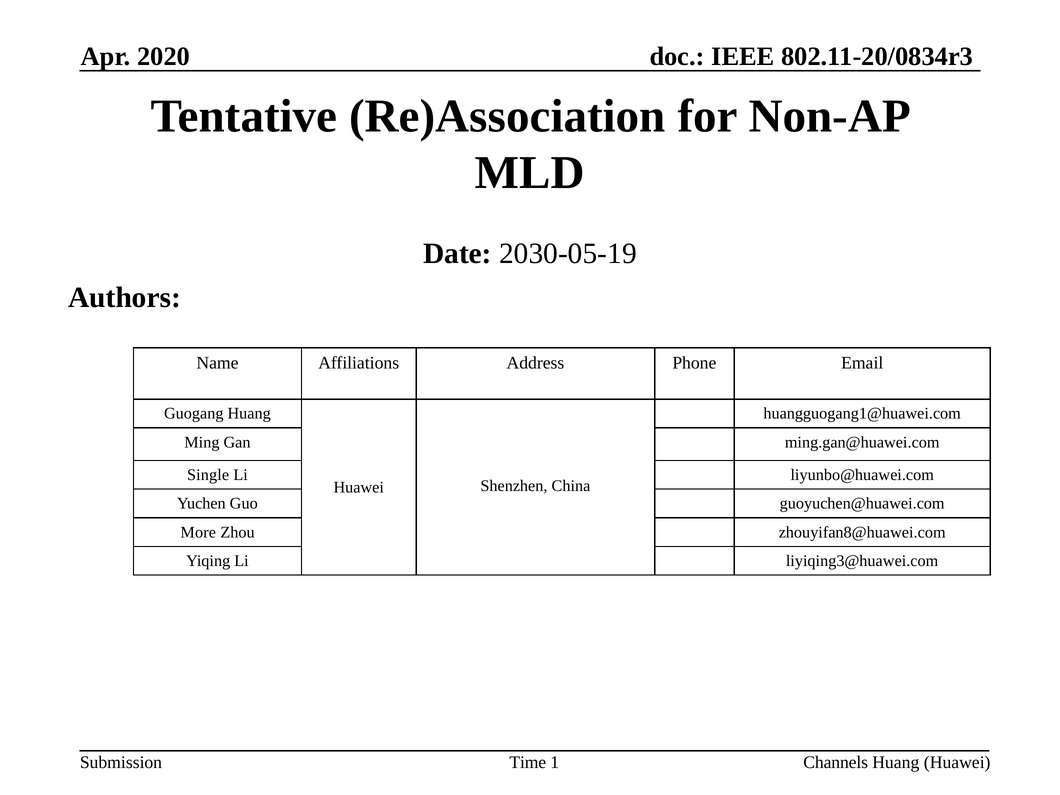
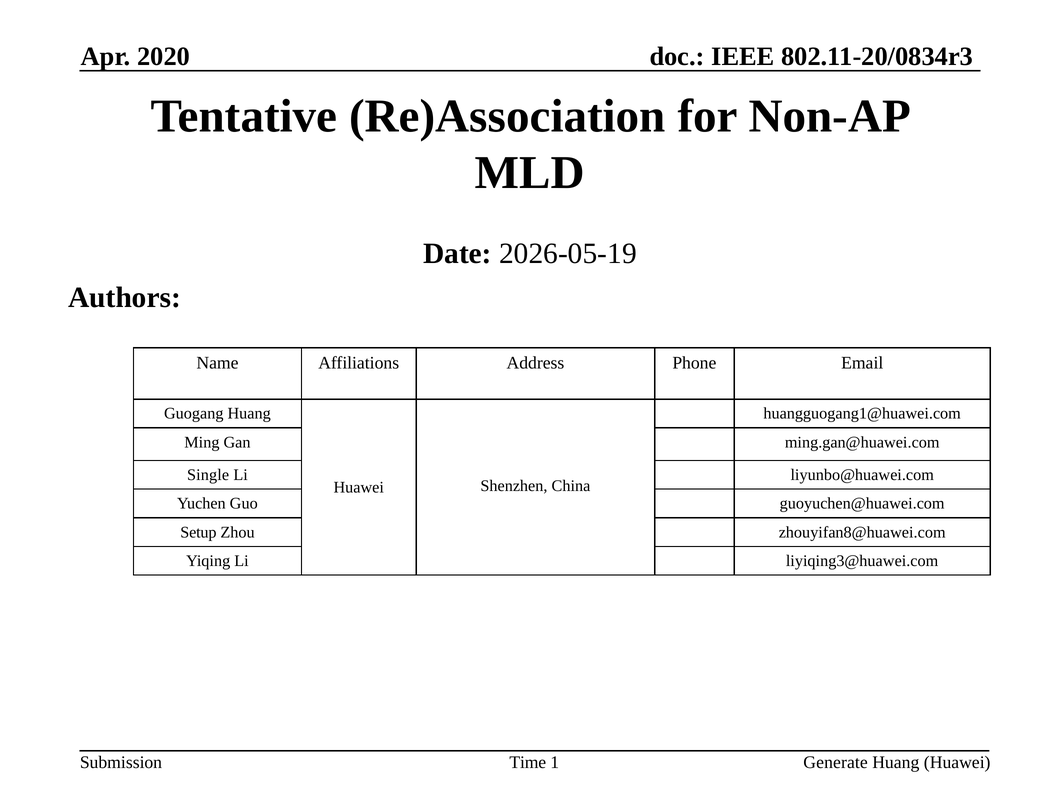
2030-05-19: 2030-05-19 -> 2026-05-19
More: More -> Setup
Channels: Channels -> Generate
